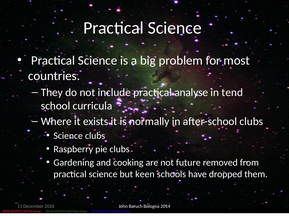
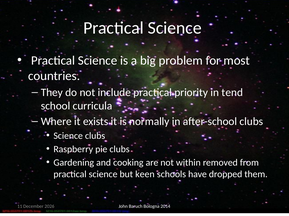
analyse: analyse -> priority
future: future -> within
